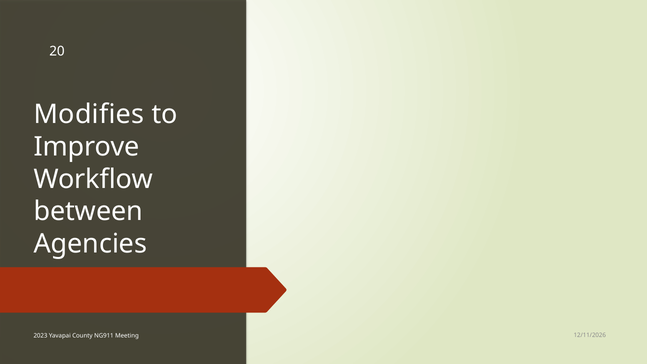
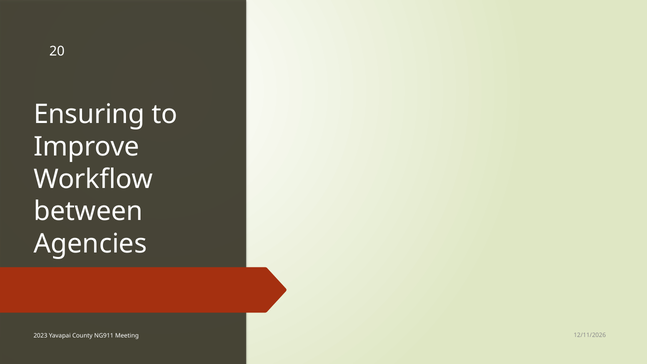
Modifies: Modifies -> Ensuring
